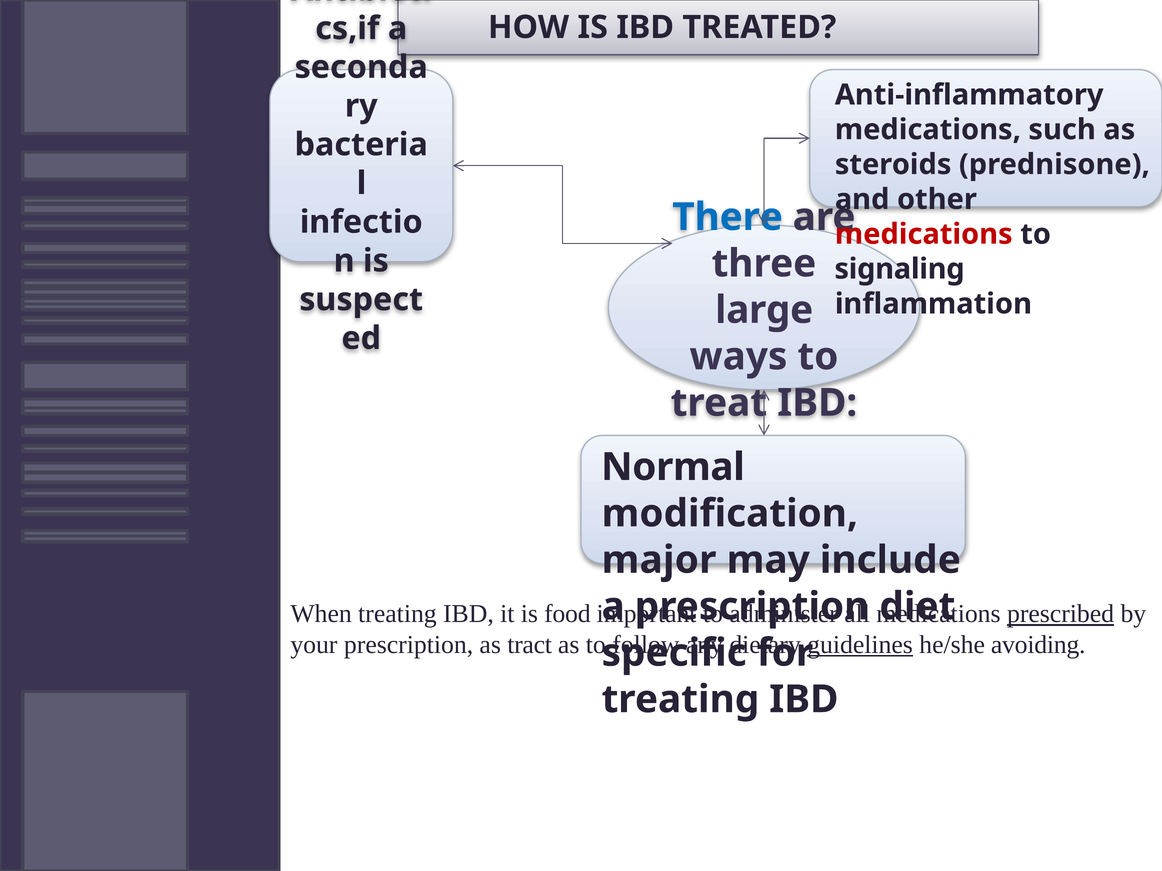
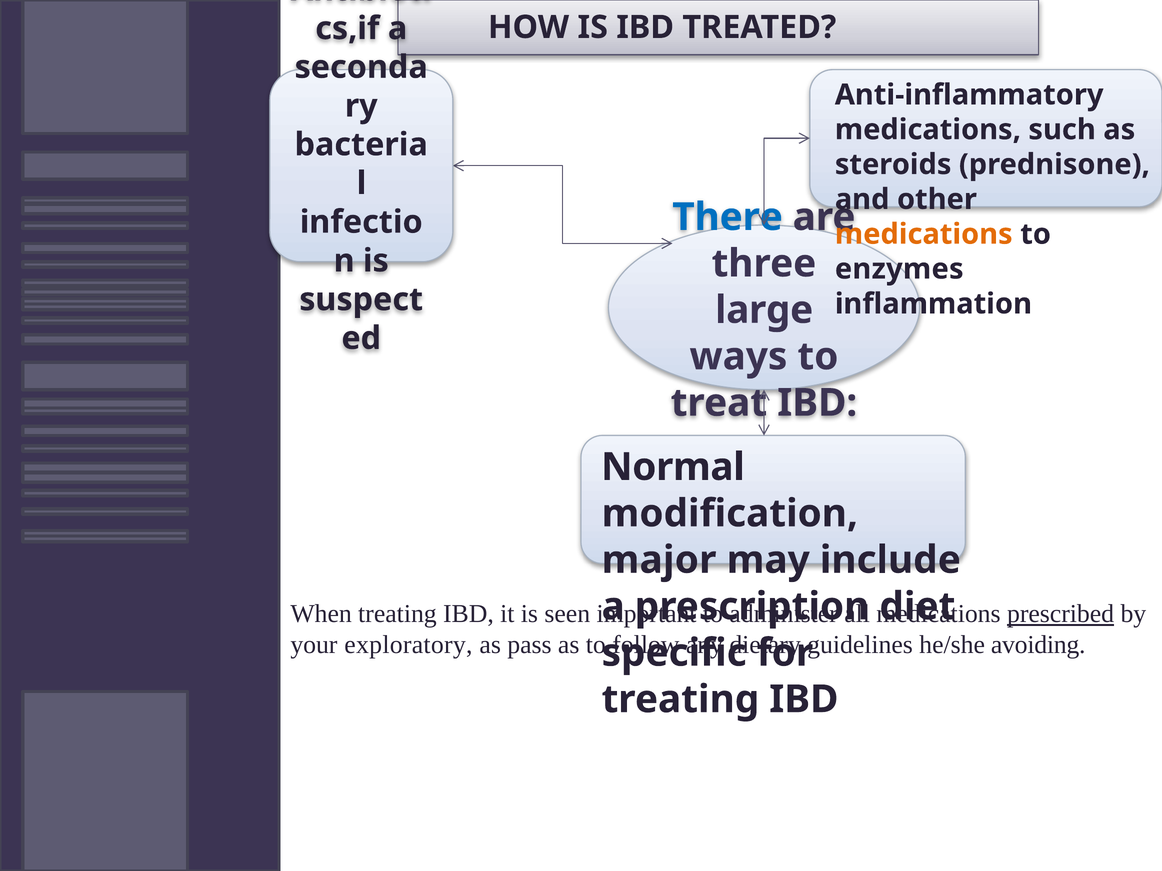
medications at (924, 234) colour: red -> orange
signaling: signaling -> enzymes
food: food -> seen
your prescription: prescription -> exploratory
tract: tract -> pass
guidelines underline: present -> none
